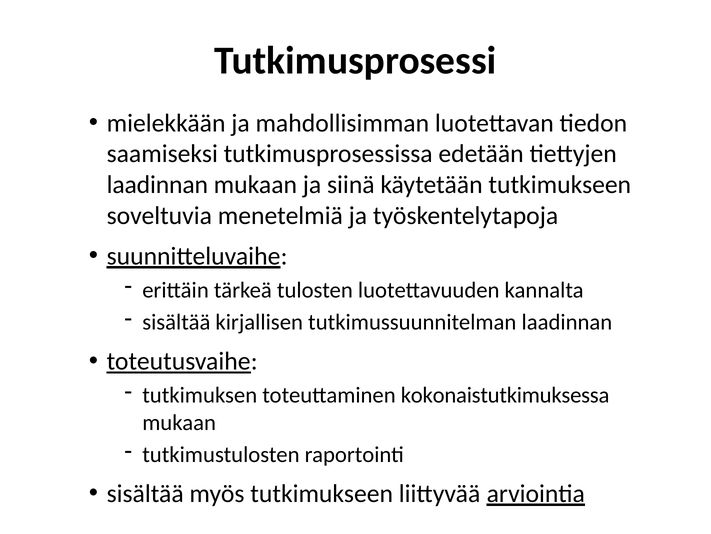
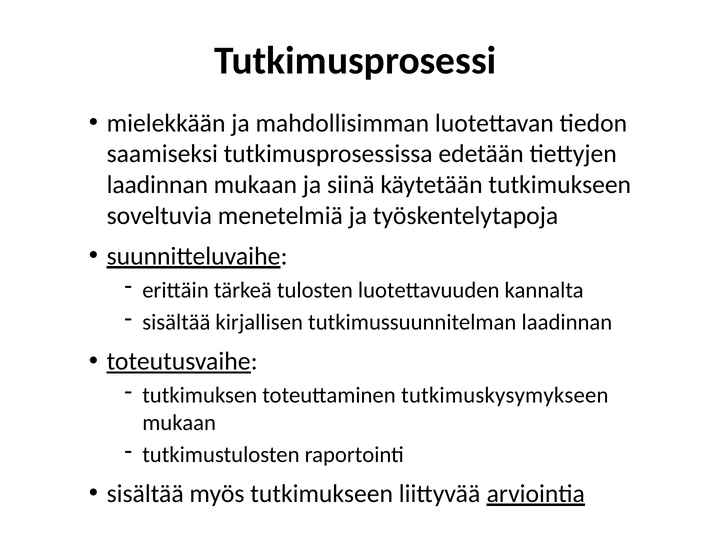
kokonaistutkimuksessa: kokonaistutkimuksessa -> tutkimuskysymykseen
